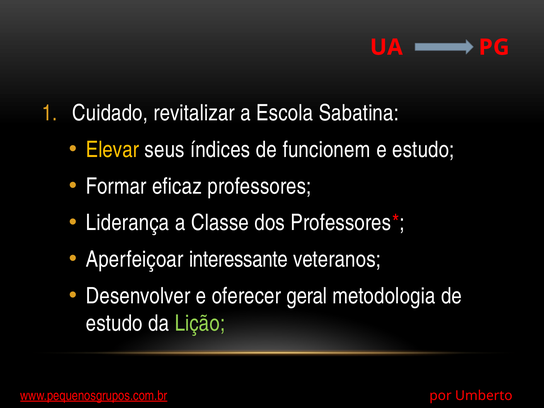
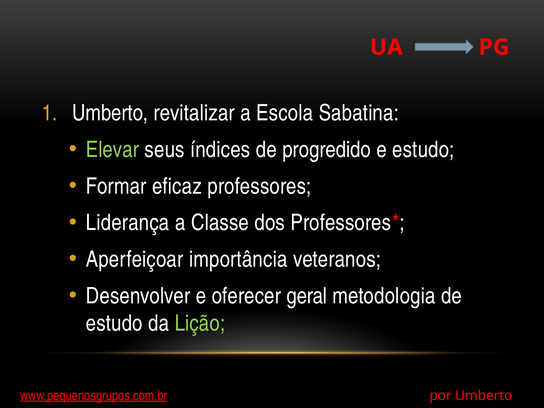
Cuidado at (110, 113): Cuidado -> Umberto
Elevar colour: yellow -> light green
funcionem: funcionem -> progredido
interessante: interessante -> importância
